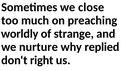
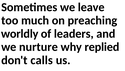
close: close -> leave
strange: strange -> leaders
right: right -> calls
